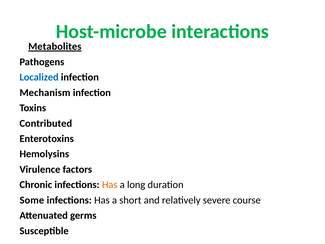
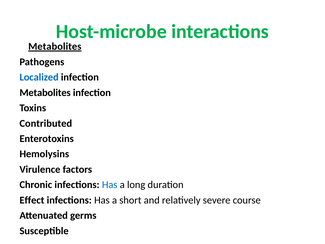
Mechanism at (45, 93): Mechanism -> Metabolites
Has at (110, 185) colour: orange -> blue
Some: Some -> Effect
